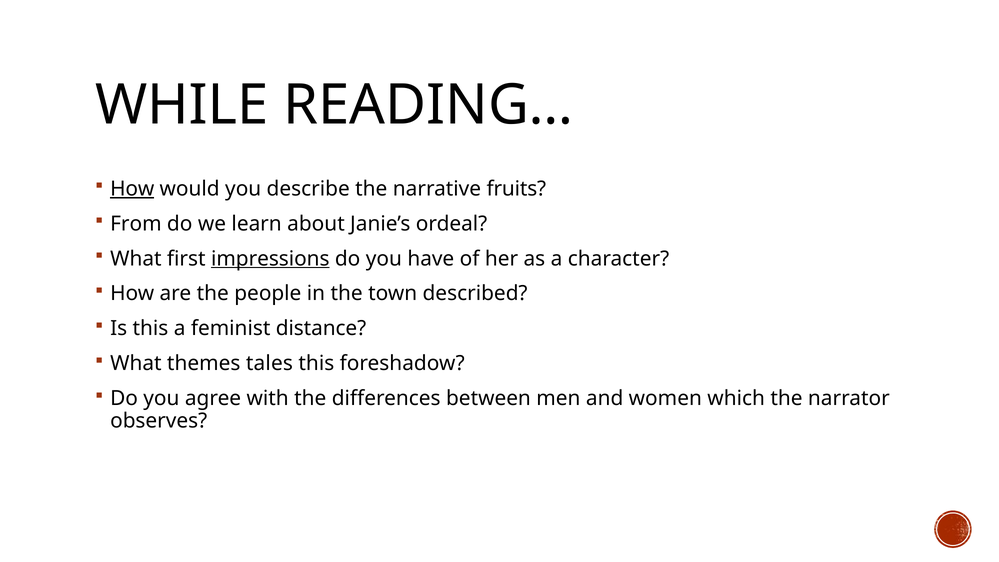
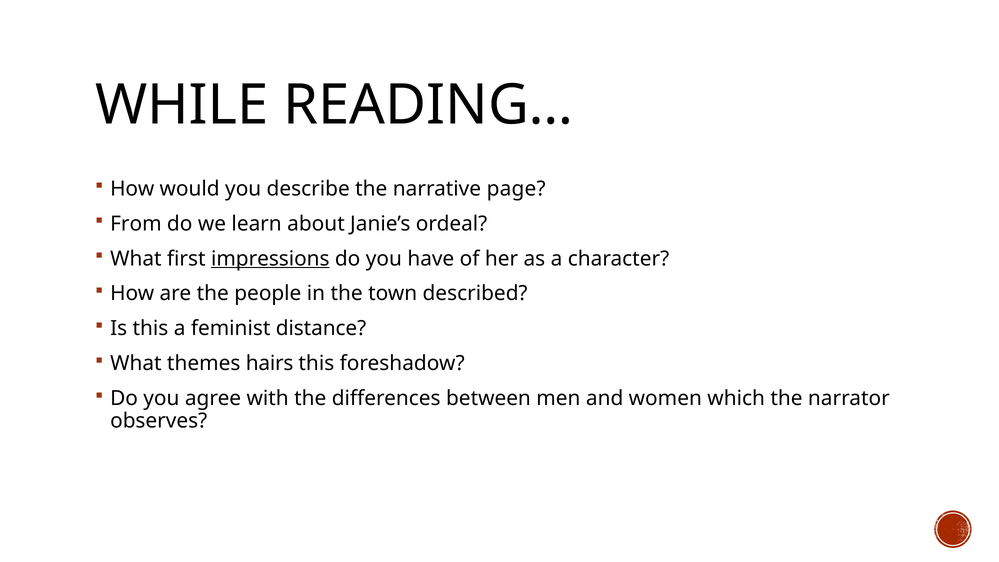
How at (132, 189) underline: present -> none
fruits: fruits -> page
tales: tales -> hairs
